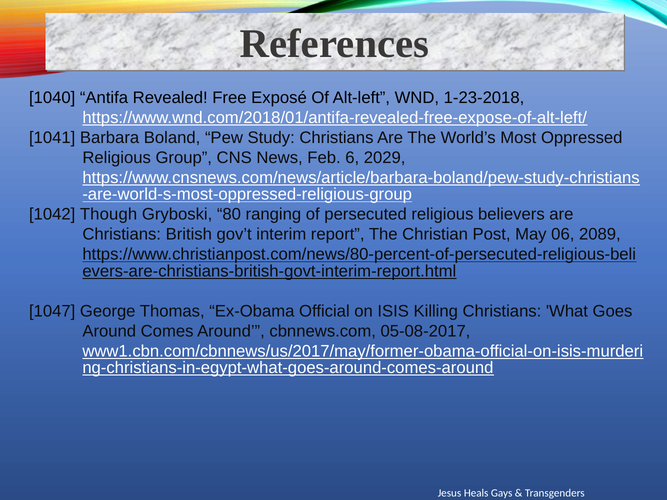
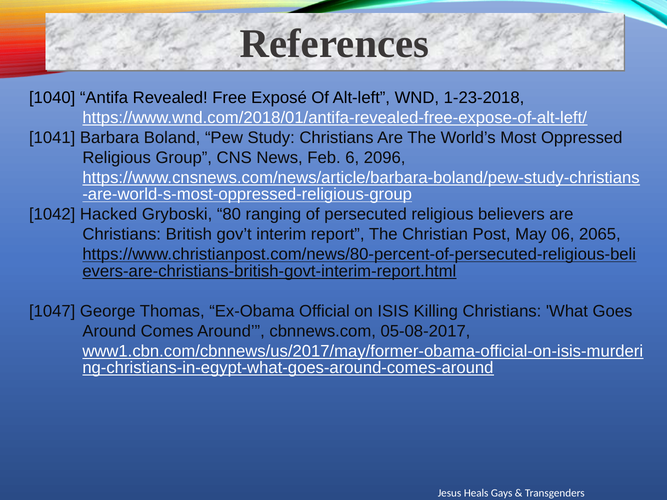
2029: 2029 -> 2096
Though: Though -> Hacked
2089: 2089 -> 2065
